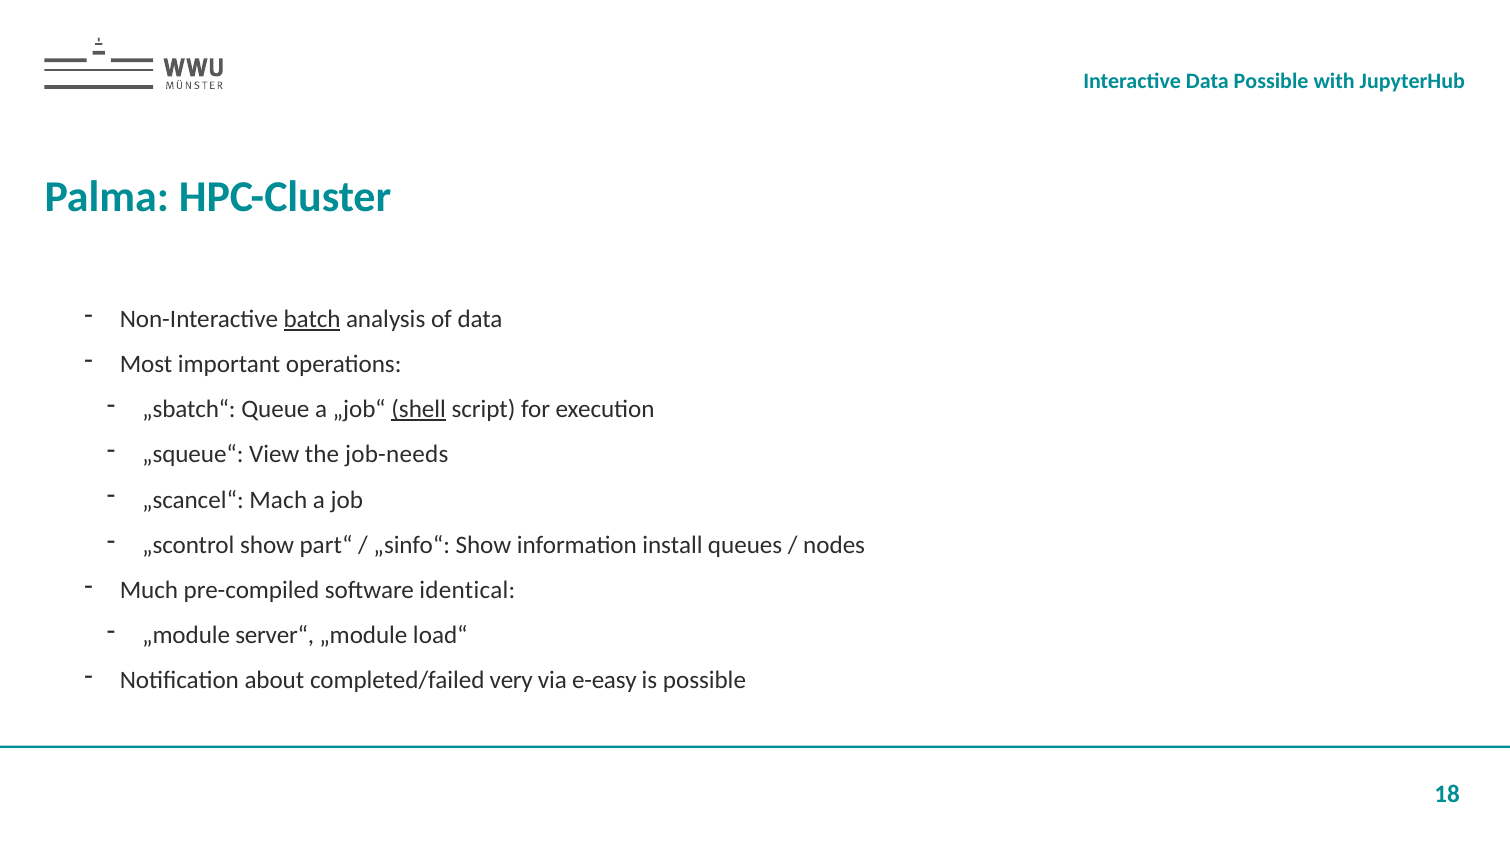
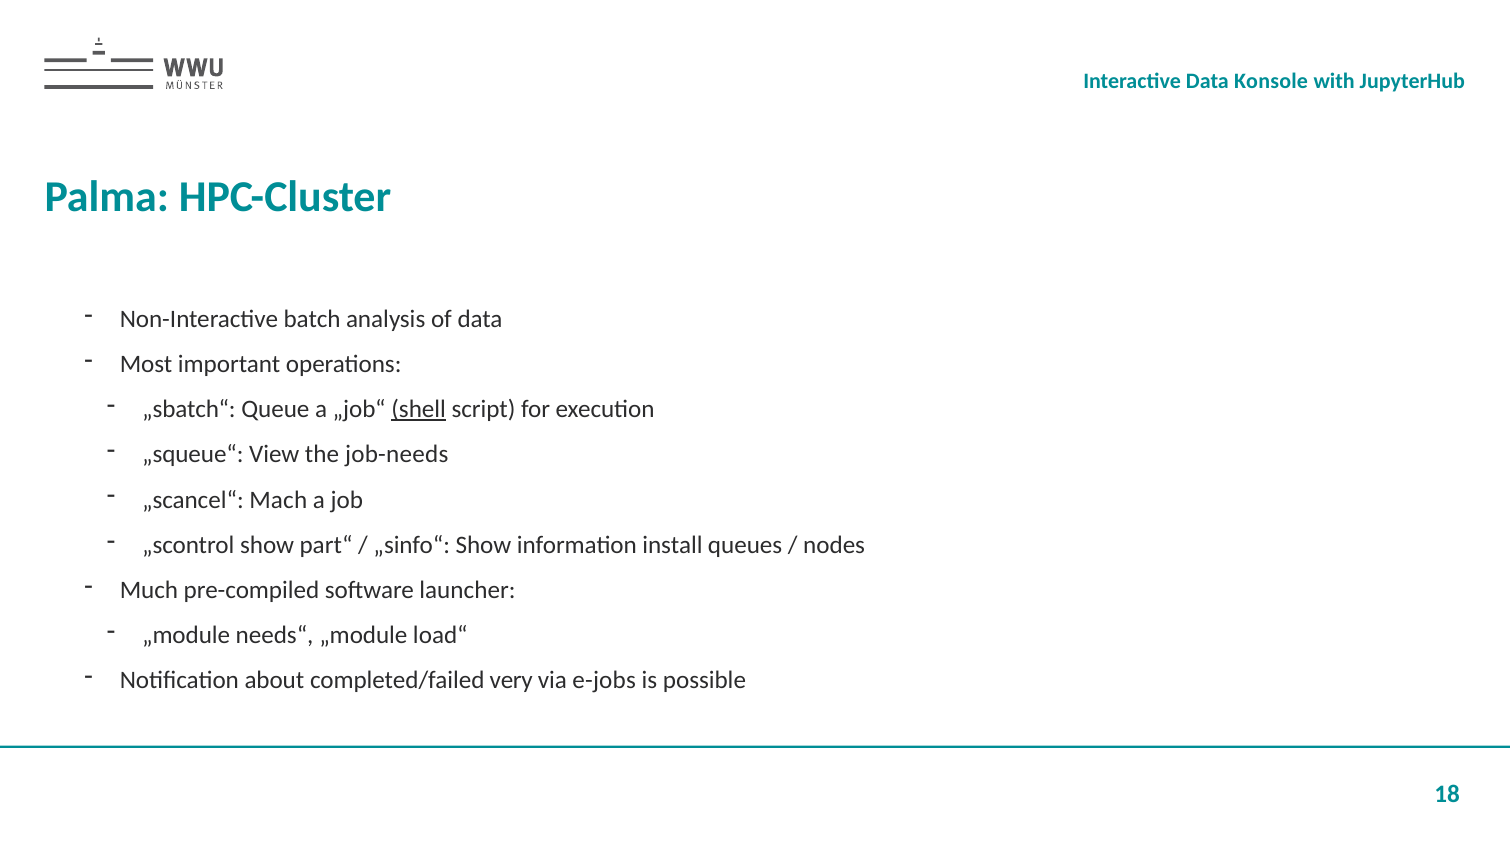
Data Possible: Possible -> Konsole
batch underline: present -> none
identical: identical -> launcher
server“: server“ -> needs“
e-easy: e-easy -> e-jobs
